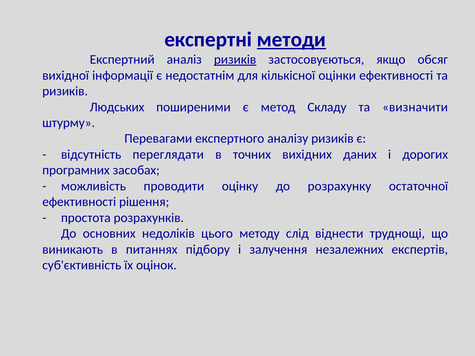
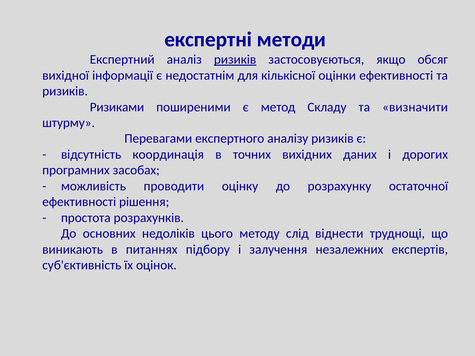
методи underline: present -> none
Людських: Людських -> Ризиками
переглядати: переглядати -> координація
